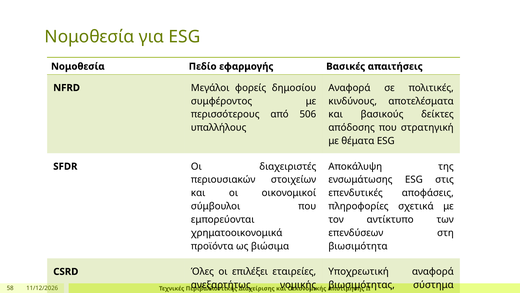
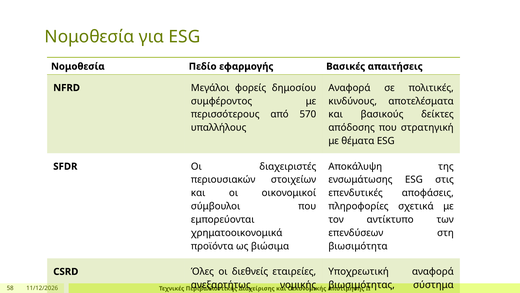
506: 506 -> 570
επιλέξει: επιλέξει -> διεθνείς
